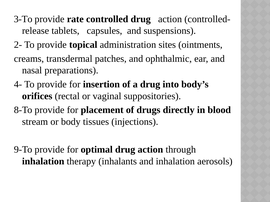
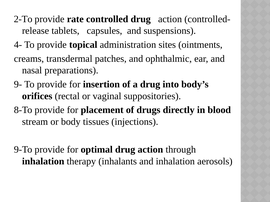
3-To: 3-To -> 2-To
2-: 2- -> 4-
4-: 4- -> 9-
